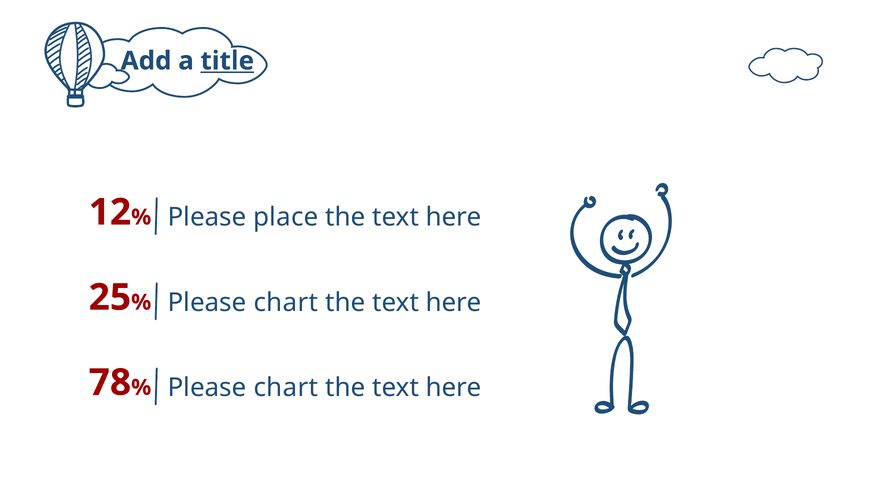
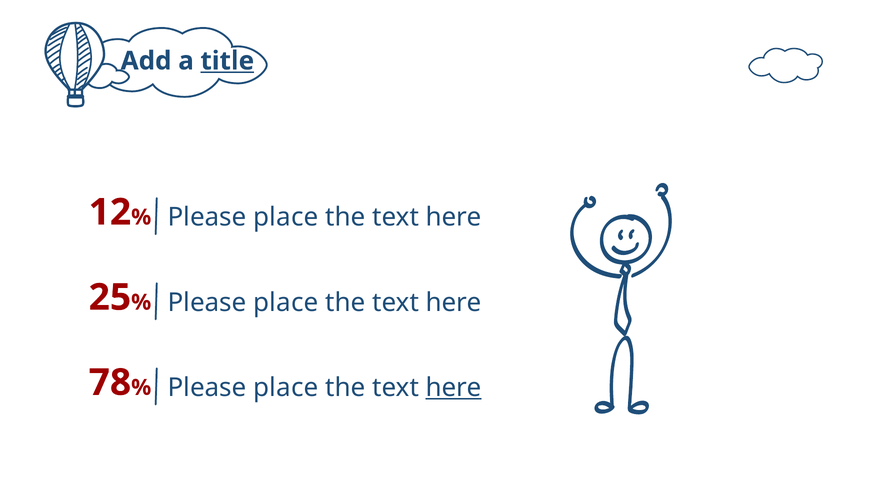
chart at (286, 303): chart -> place
chart at (286, 388): chart -> place
here at (454, 388) underline: none -> present
